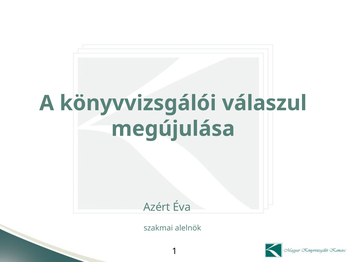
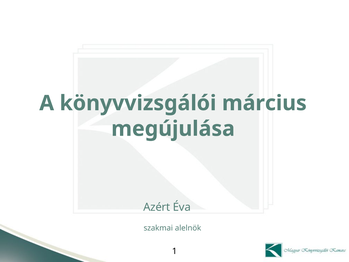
válaszul: válaszul -> március
